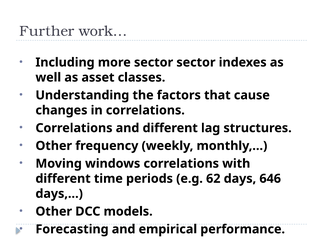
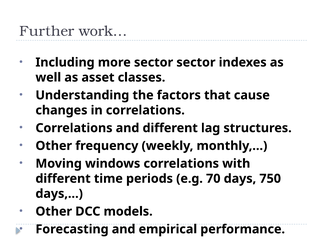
62: 62 -> 70
646: 646 -> 750
